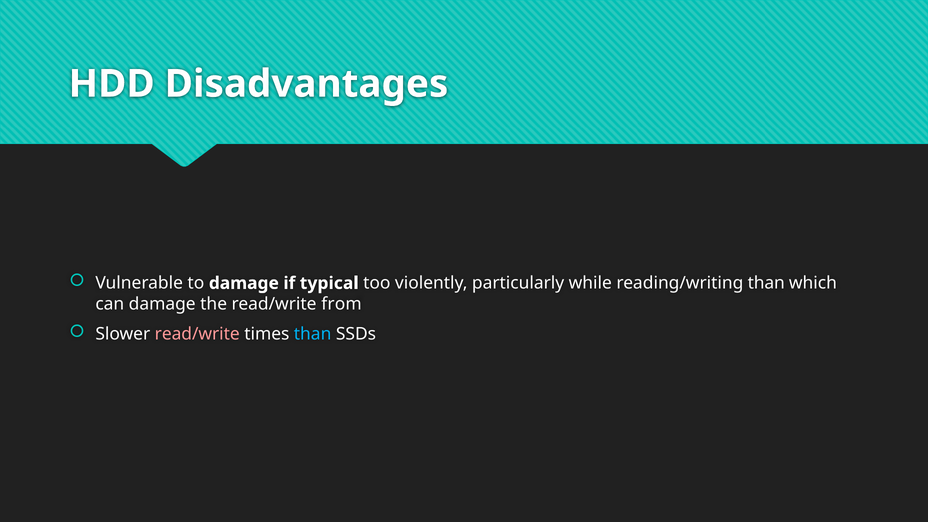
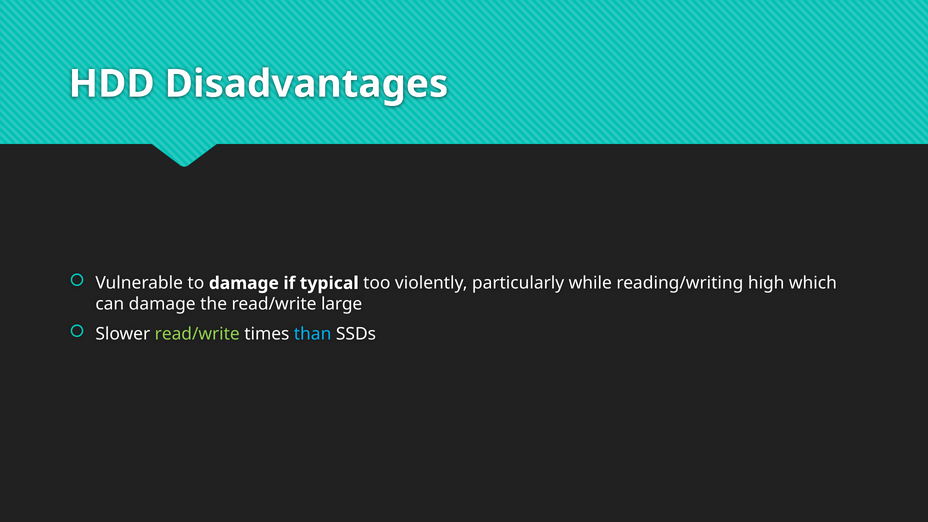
reading/writing than: than -> high
from: from -> large
read/write at (197, 334) colour: pink -> light green
